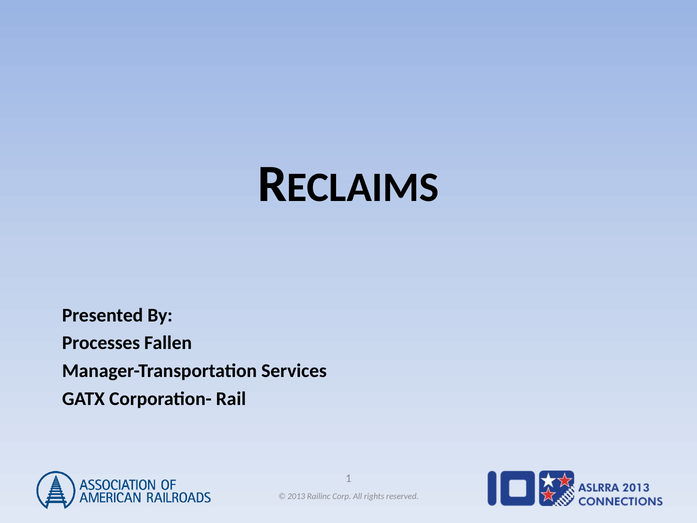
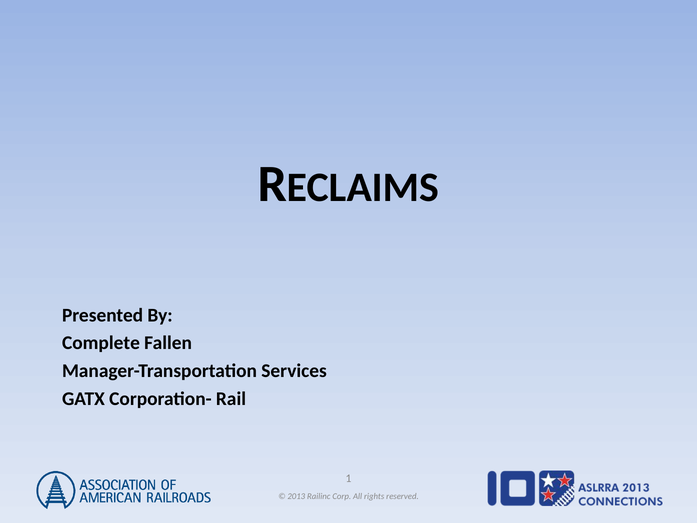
Processes: Processes -> Complete
